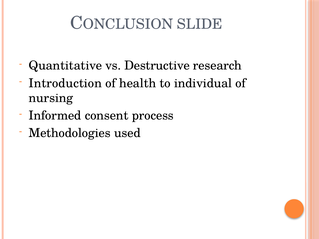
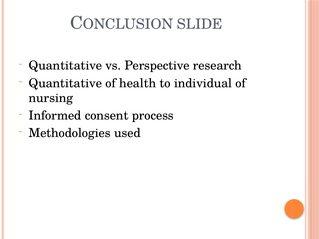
Destructive: Destructive -> Perspective
Introduction at (65, 83): Introduction -> Quantitative
